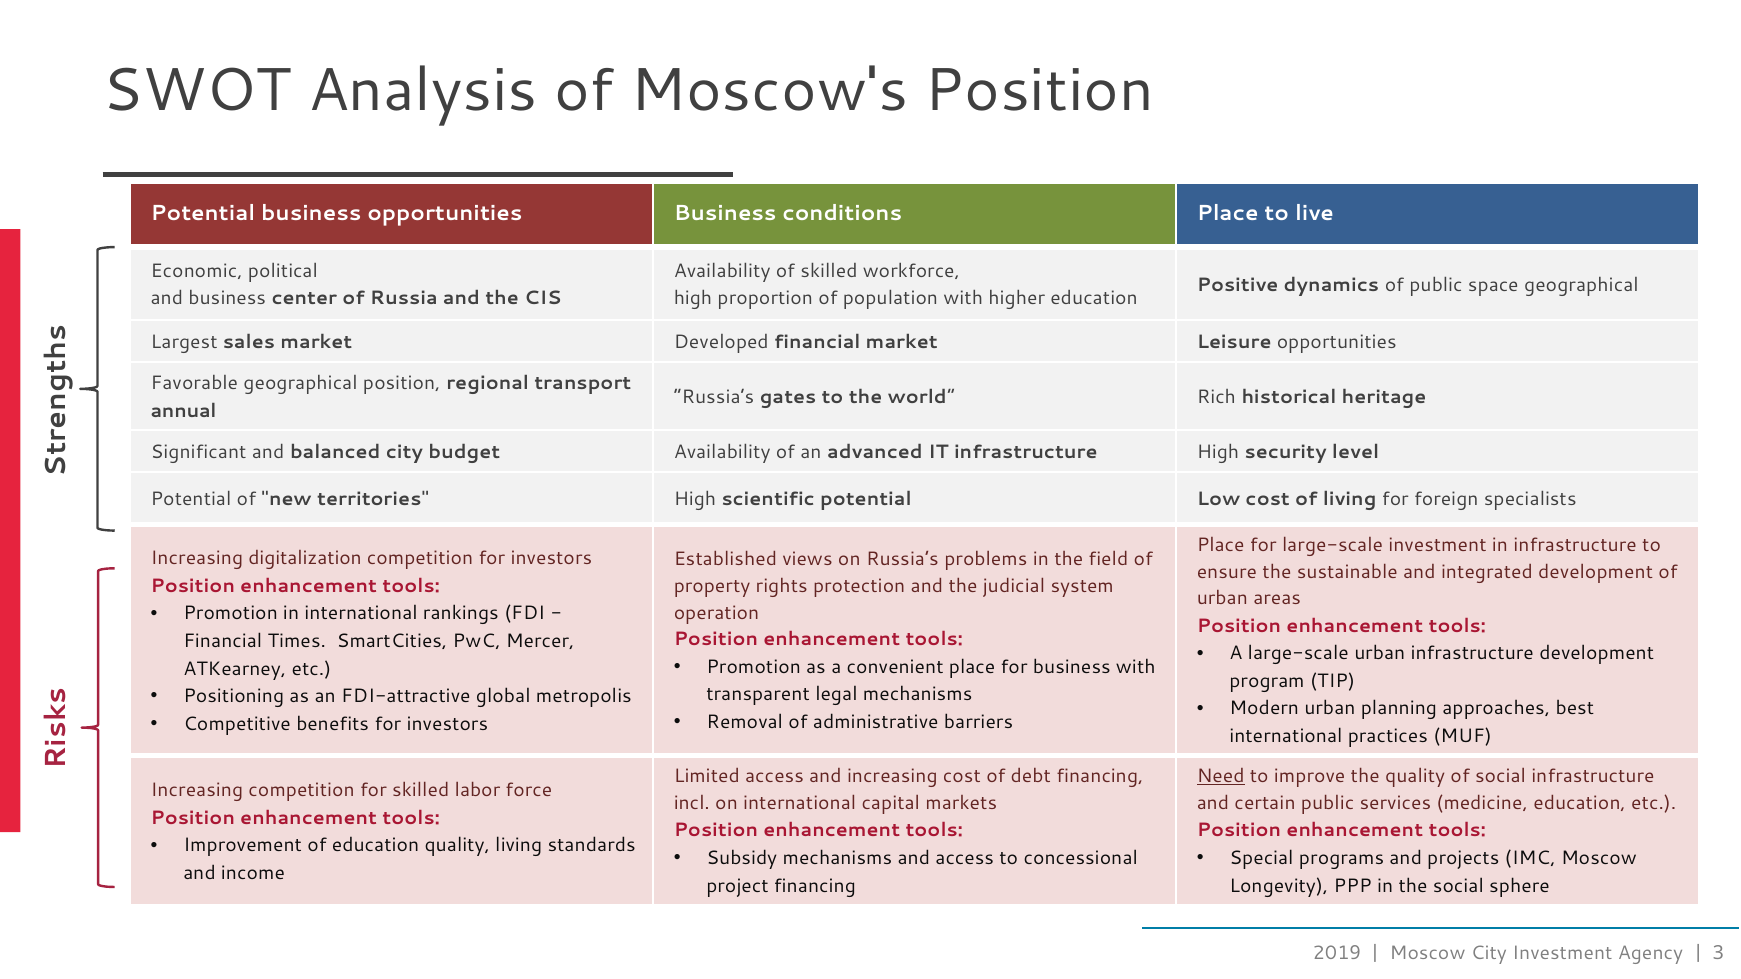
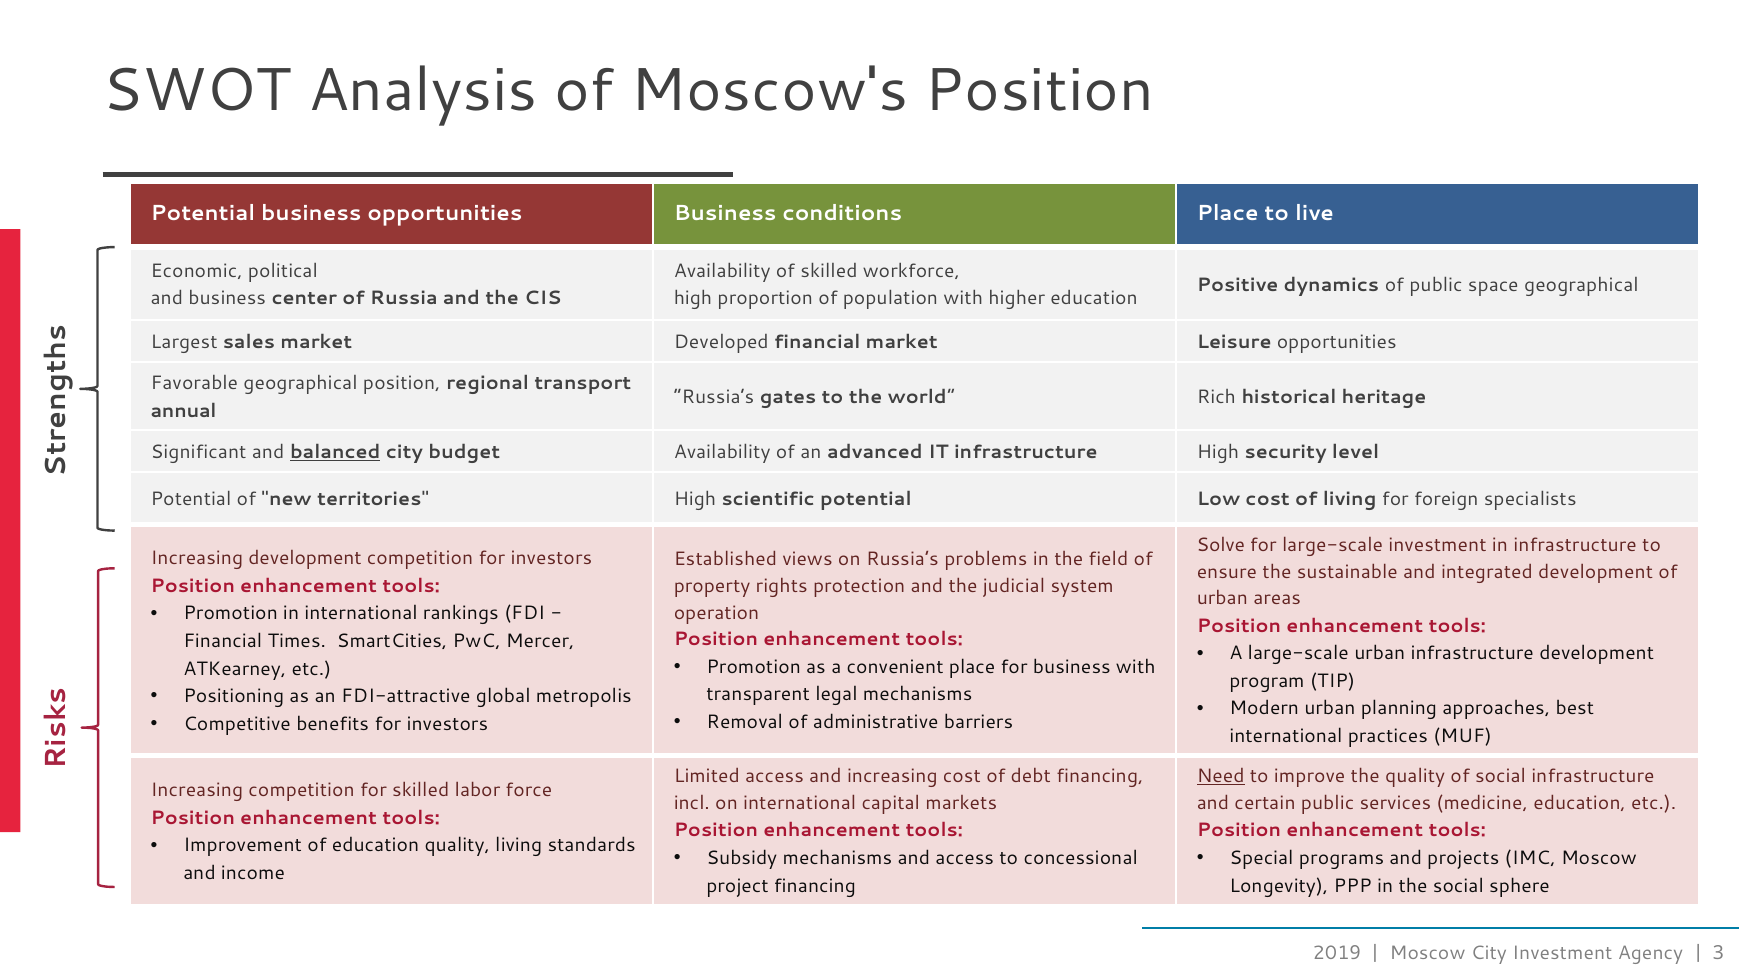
balanced underline: none -> present
Place at (1221, 545): Place -> Solve
Increasing digitalization: digitalization -> development
